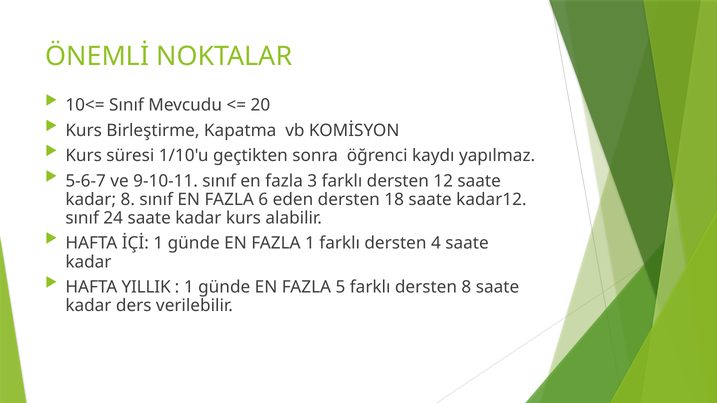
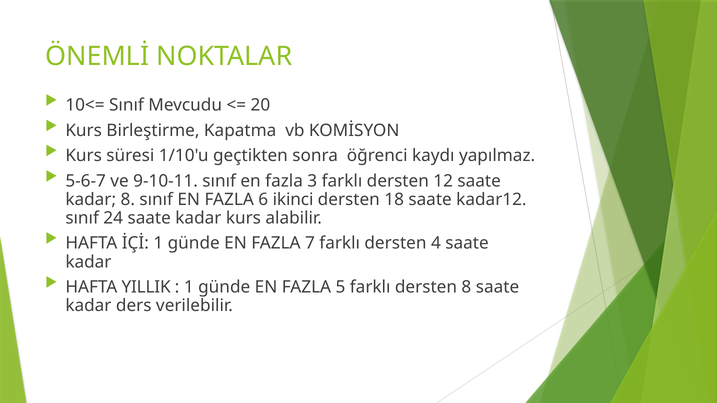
eden: eden -> ikinci
FAZLA 1: 1 -> 7
